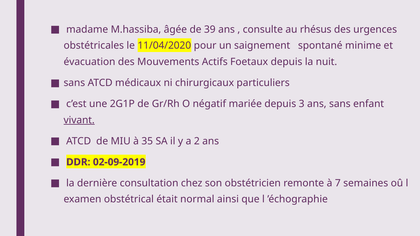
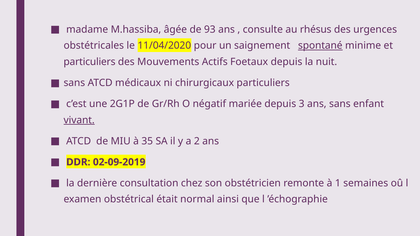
39: 39 -> 93
spontané underline: none -> present
évacuation at (89, 62): évacuation -> particuliers
7: 7 -> 1
